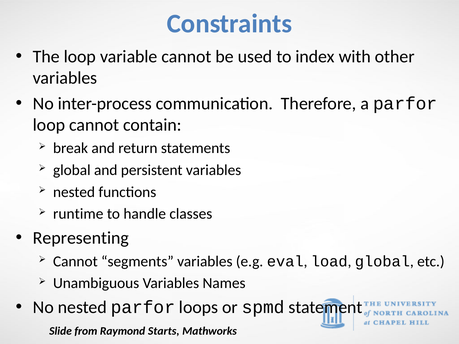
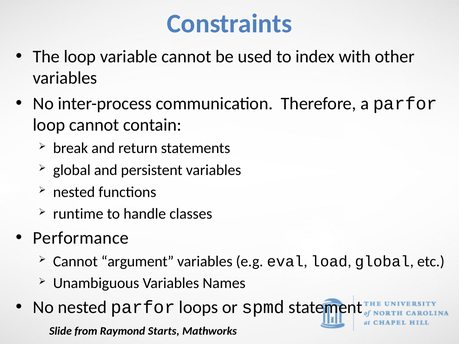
Representing: Representing -> Performance
segments: segments -> argument
